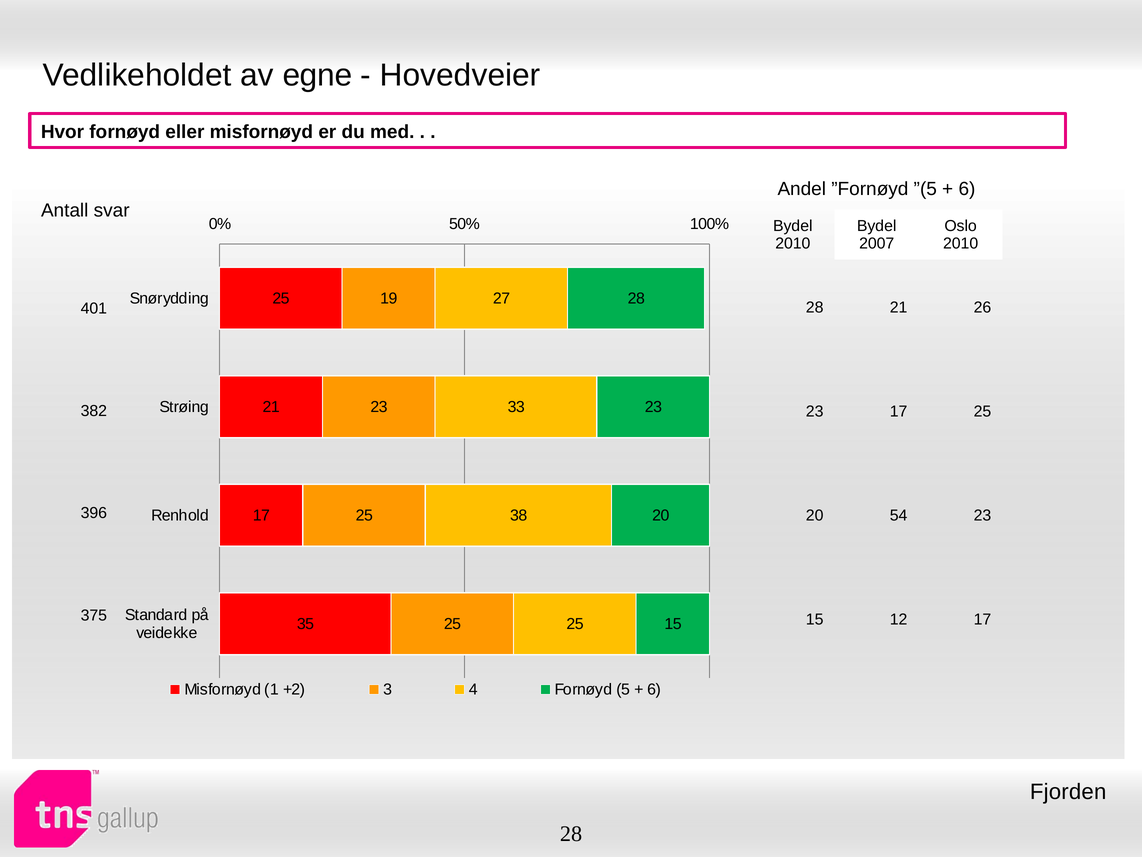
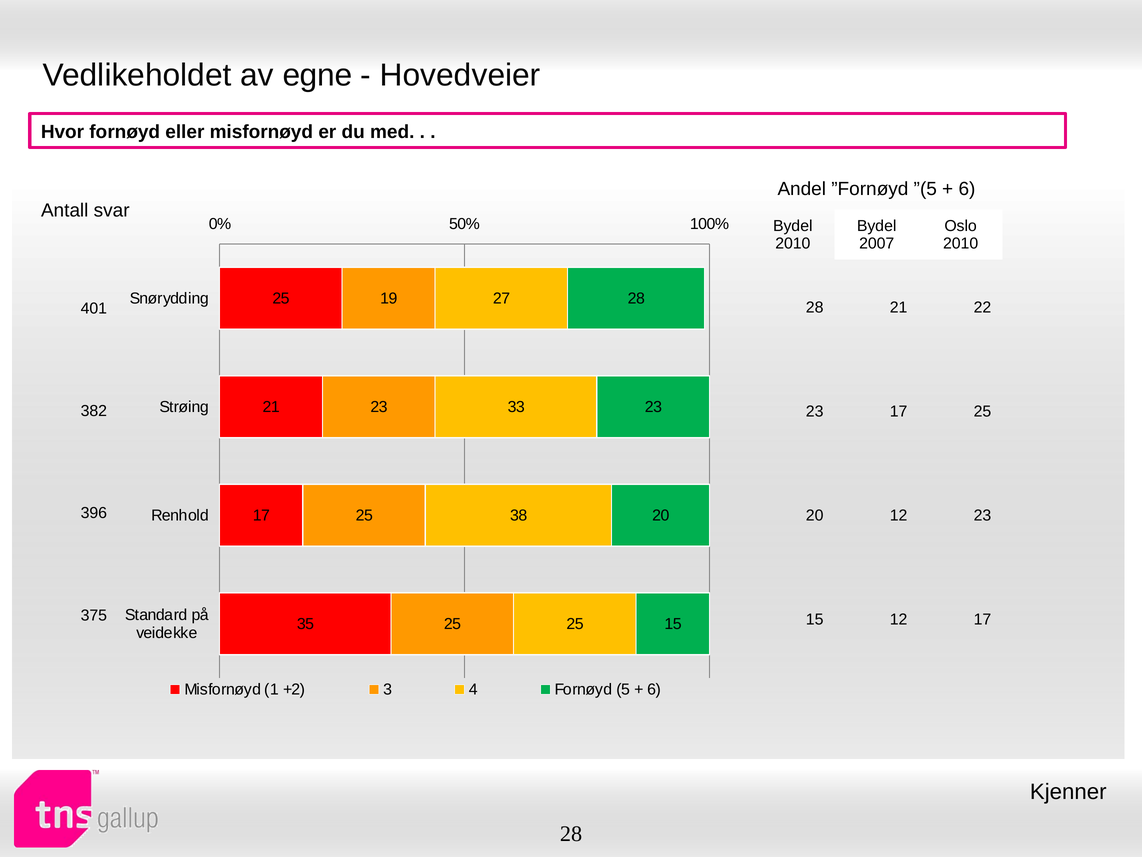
26: 26 -> 22
20 54: 54 -> 12
Fjorden: Fjorden -> Kjenner
